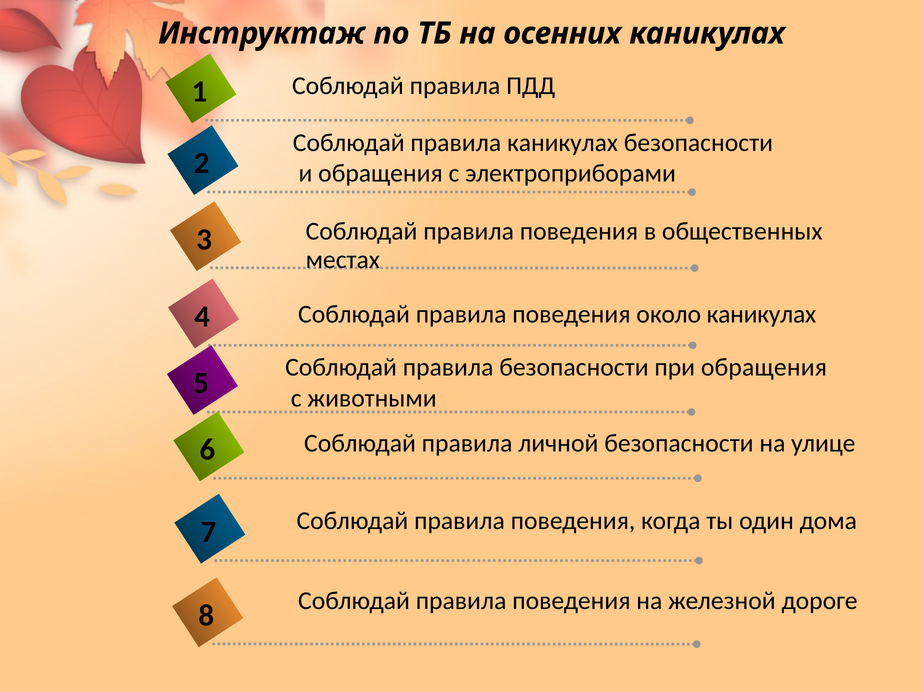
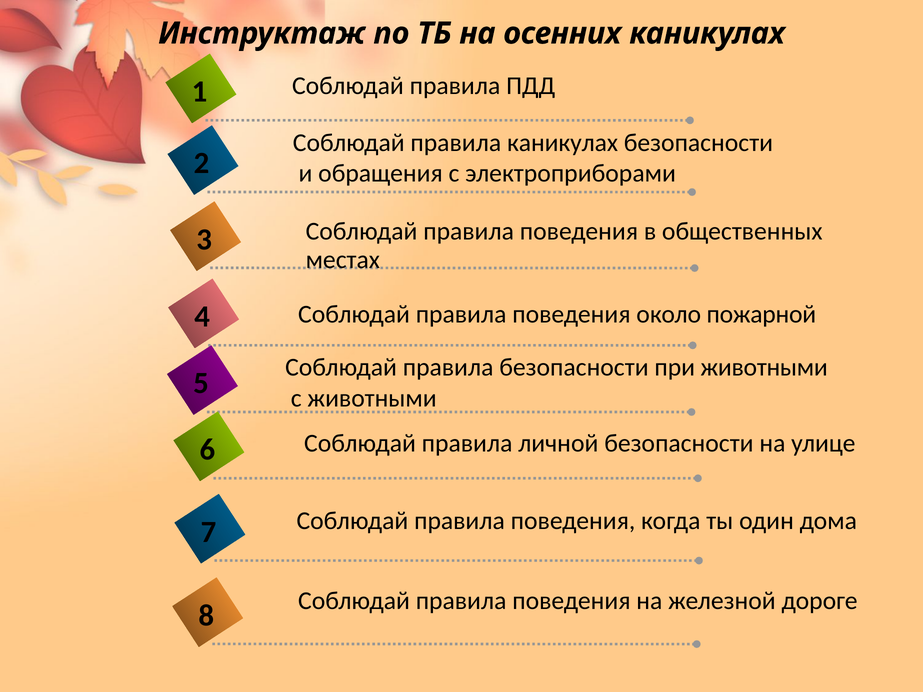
около каникулах: каникулах -> пожарной
при обращения: обращения -> животными
